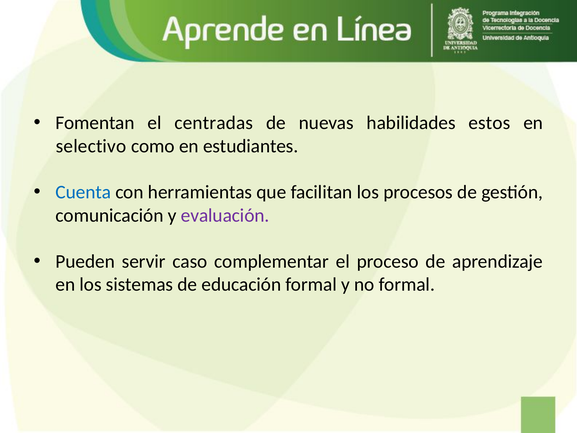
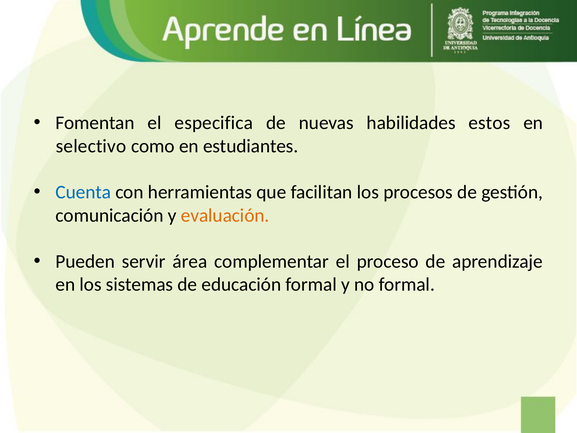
centradas: centradas -> especifica
evaluación colour: purple -> orange
caso: caso -> área
